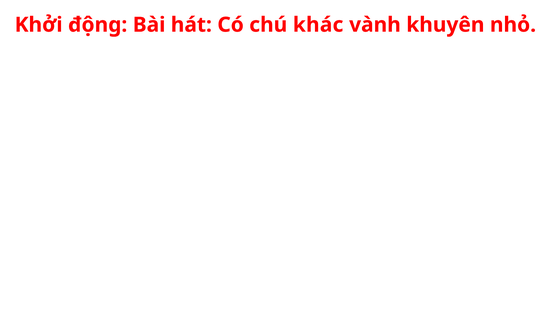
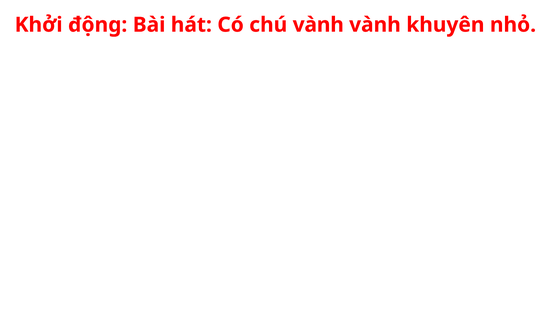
chú khác: khác -> vành
